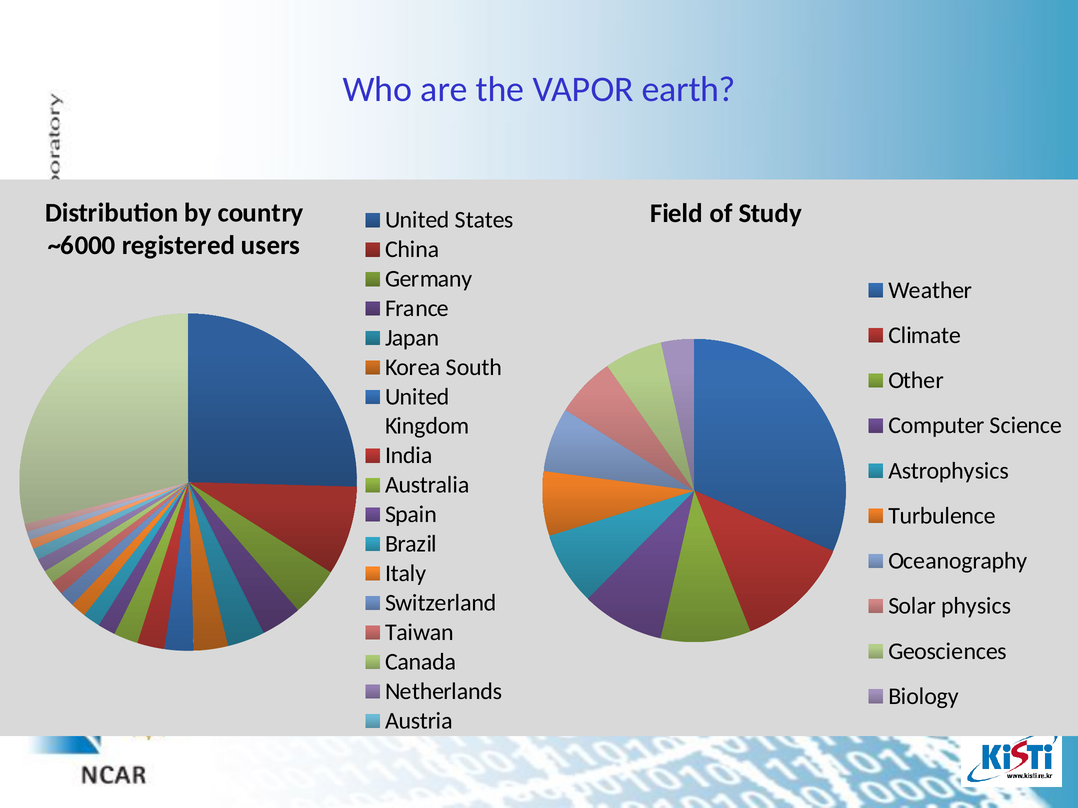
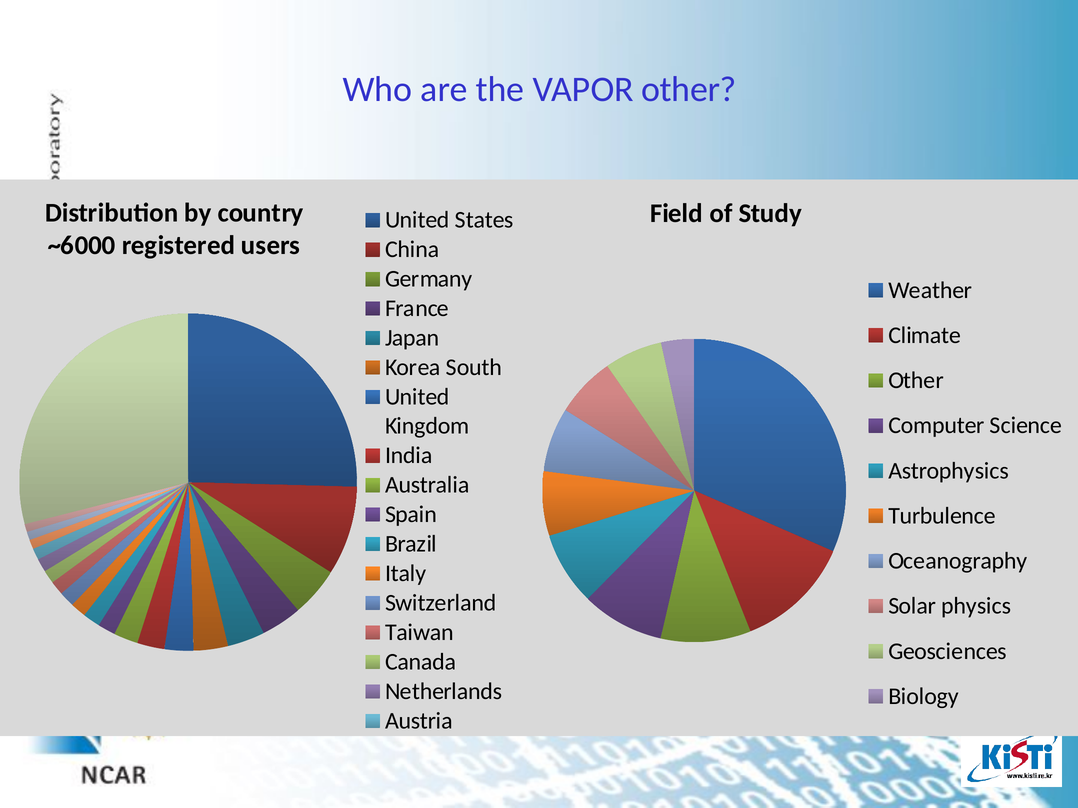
VAPOR earth: earth -> other
